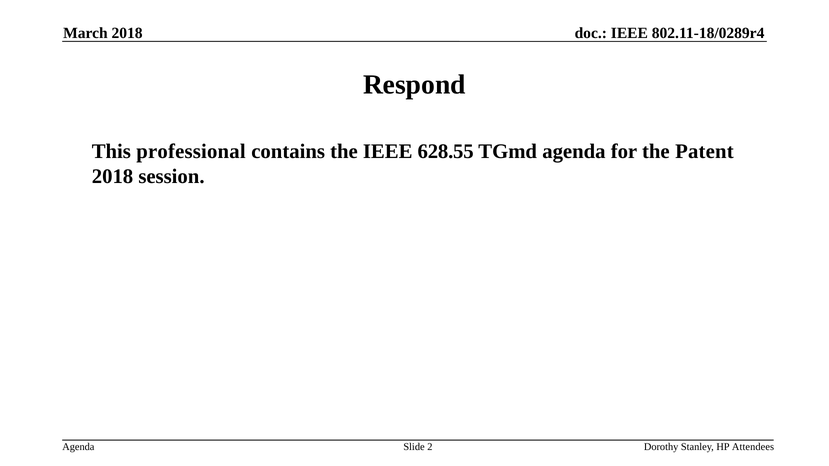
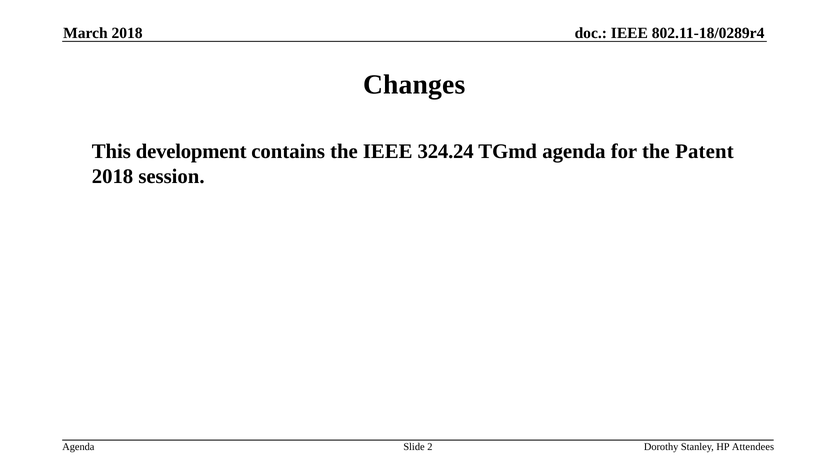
Respond: Respond -> Changes
professional: professional -> development
628.55: 628.55 -> 324.24
